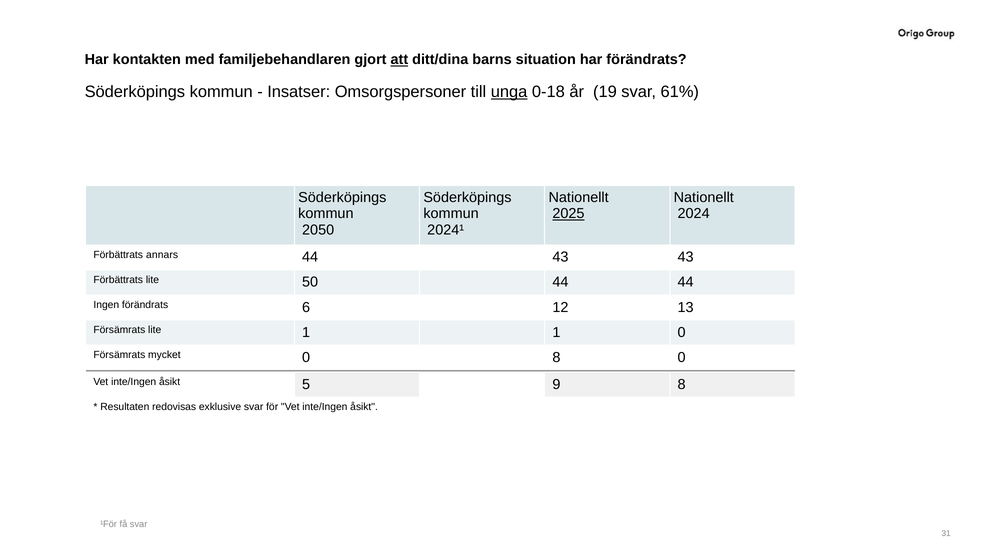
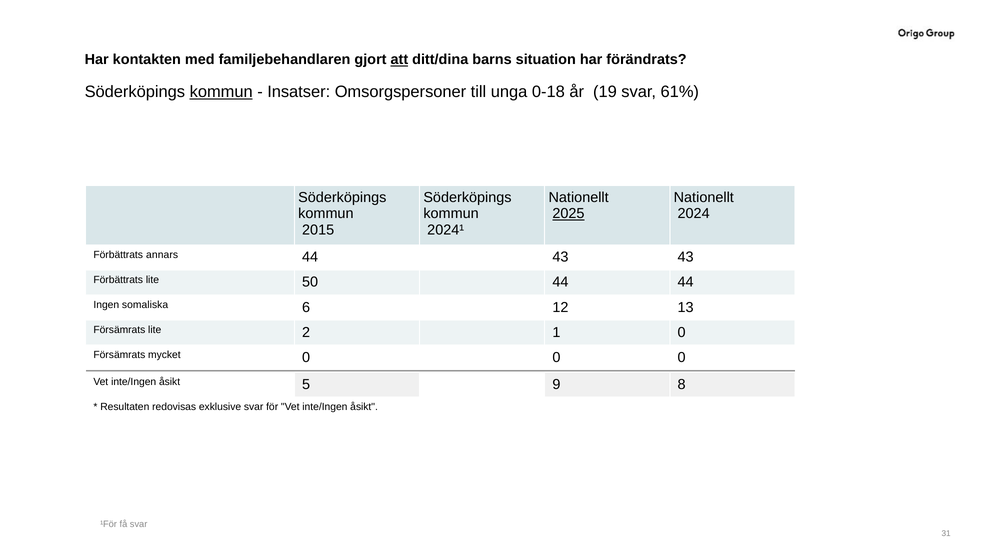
kommun at (221, 92) underline: none -> present
unga underline: present -> none
2050: 2050 -> 2015
Ingen förändrats: förändrats -> somaliska
lite 1: 1 -> 2
mycket 0 8: 8 -> 0
